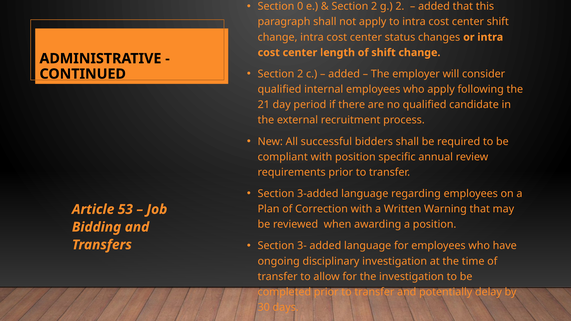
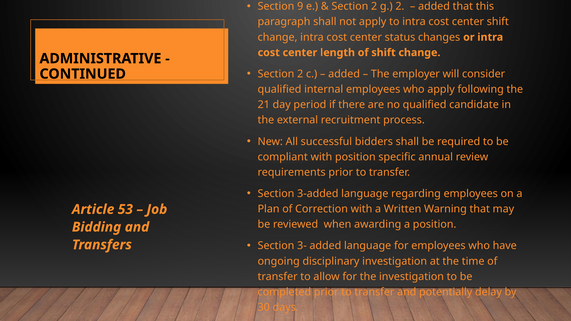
0: 0 -> 9
